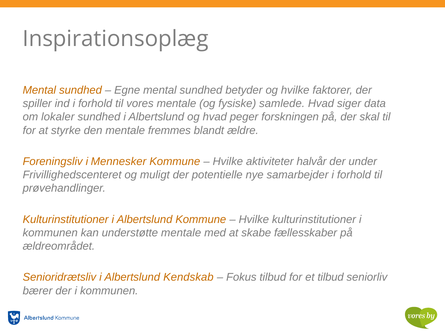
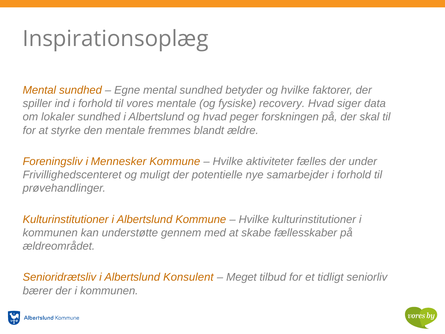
samlede: samlede -> recovery
halvår: halvår -> fælles
understøtte mentale: mentale -> gennem
Kendskab: Kendskab -> Konsulent
Fokus: Fokus -> Meget
et tilbud: tilbud -> tidligt
